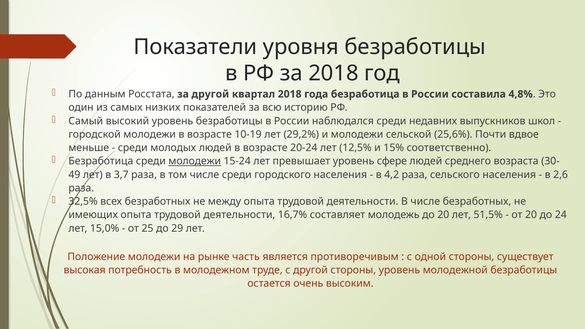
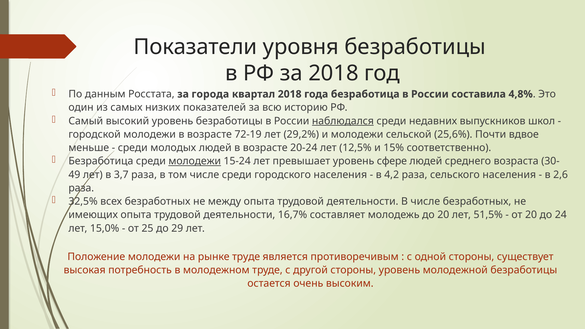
за другой: другой -> города
наблюдался underline: none -> present
10-19: 10-19 -> 72-19
рынке часть: часть -> труде
